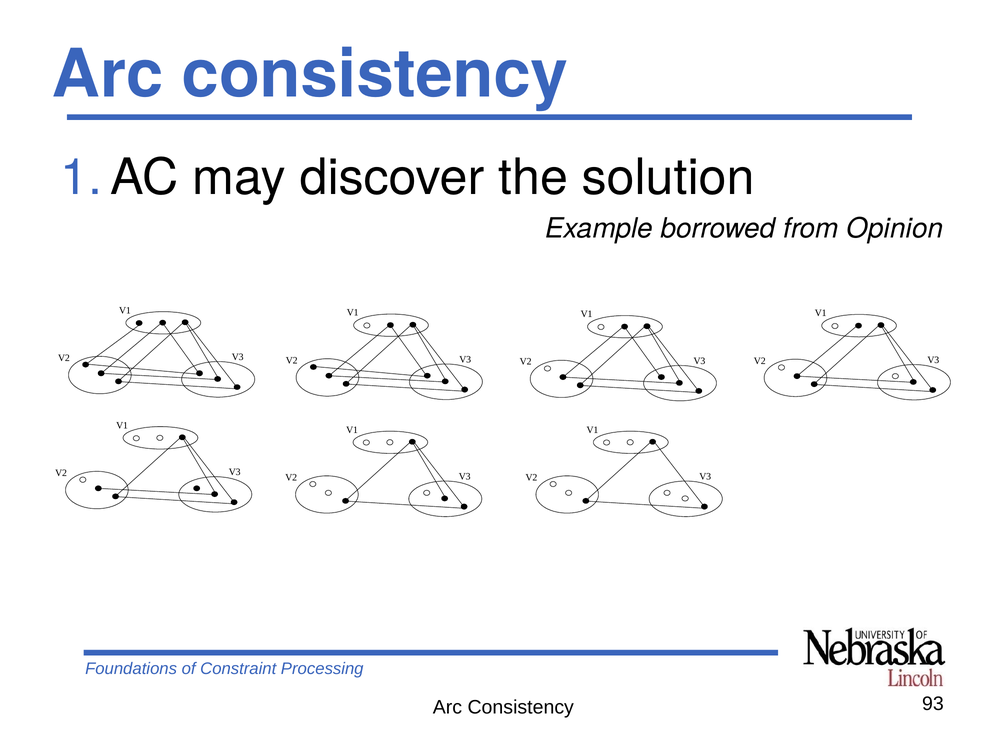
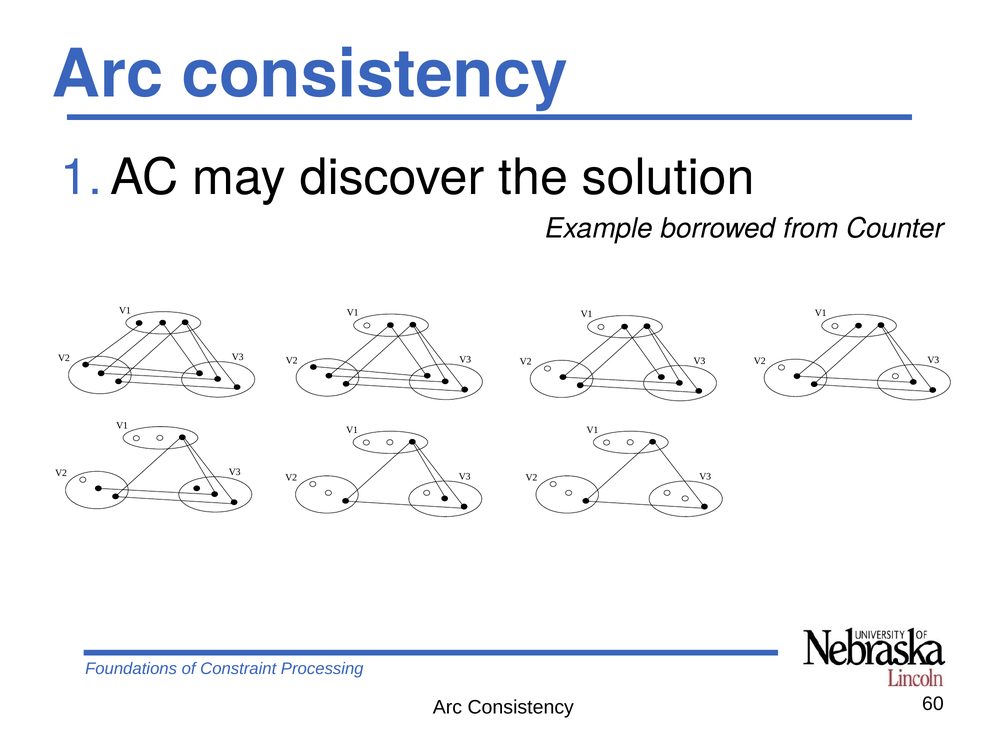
Opinion: Opinion -> Counter
93: 93 -> 60
